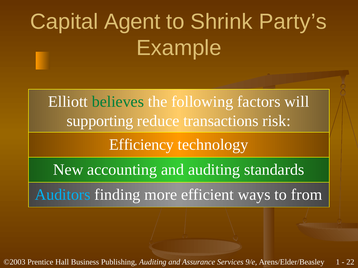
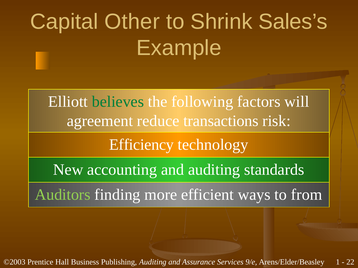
Agent: Agent -> Other
Party’s: Party’s -> Sales’s
supporting: supporting -> agreement
Auditors colour: light blue -> light green
